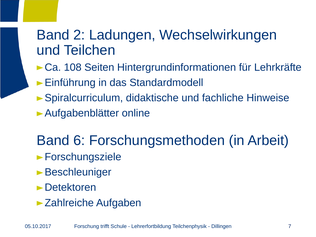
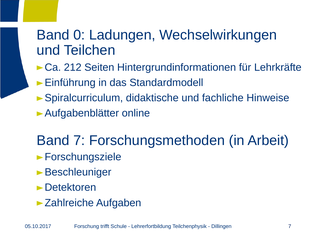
2: 2 -> 0
108: 108 -> 212
Band 6: 6 -> 7
